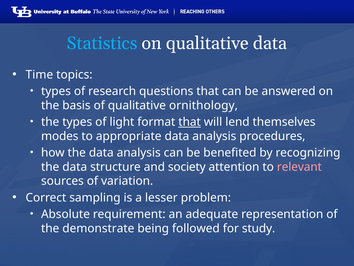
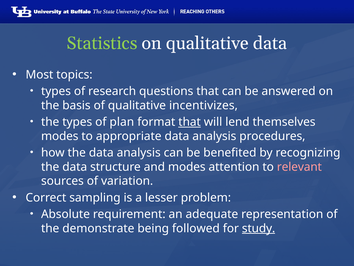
Statistics colour: light blue -> light green
Time: Time -> Most
ornithology: ornithology -> incentivizes
light: light -> plan
and society: society -> modes
study underline: none -> present
